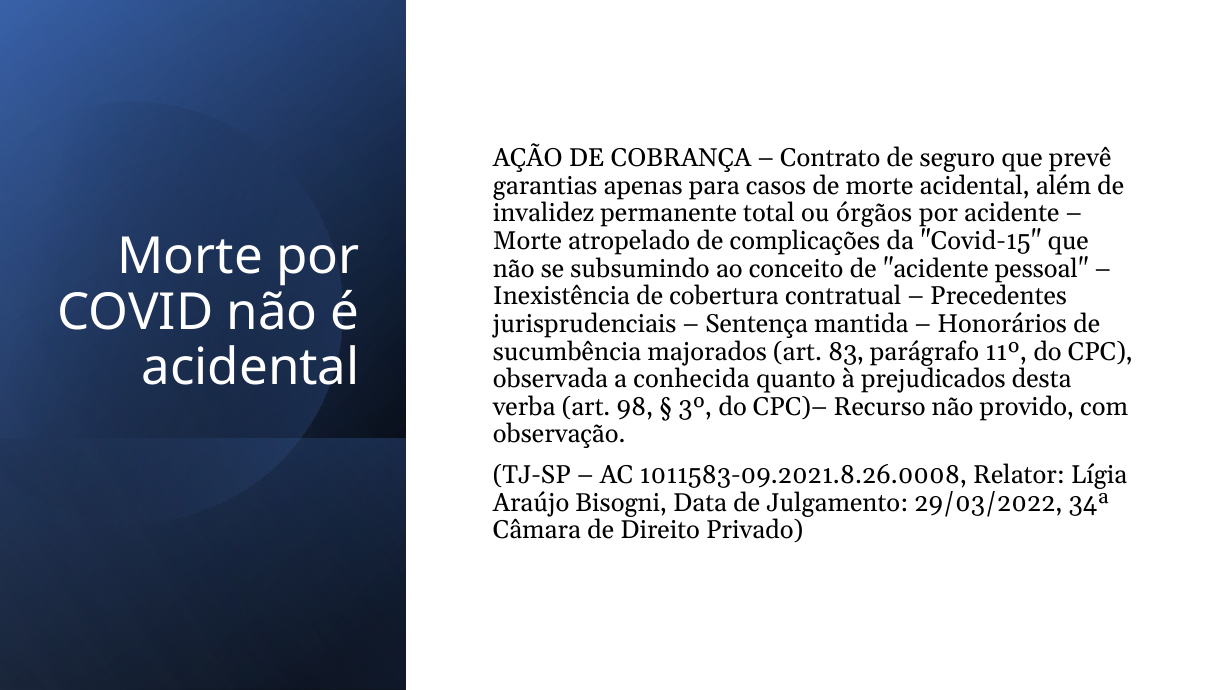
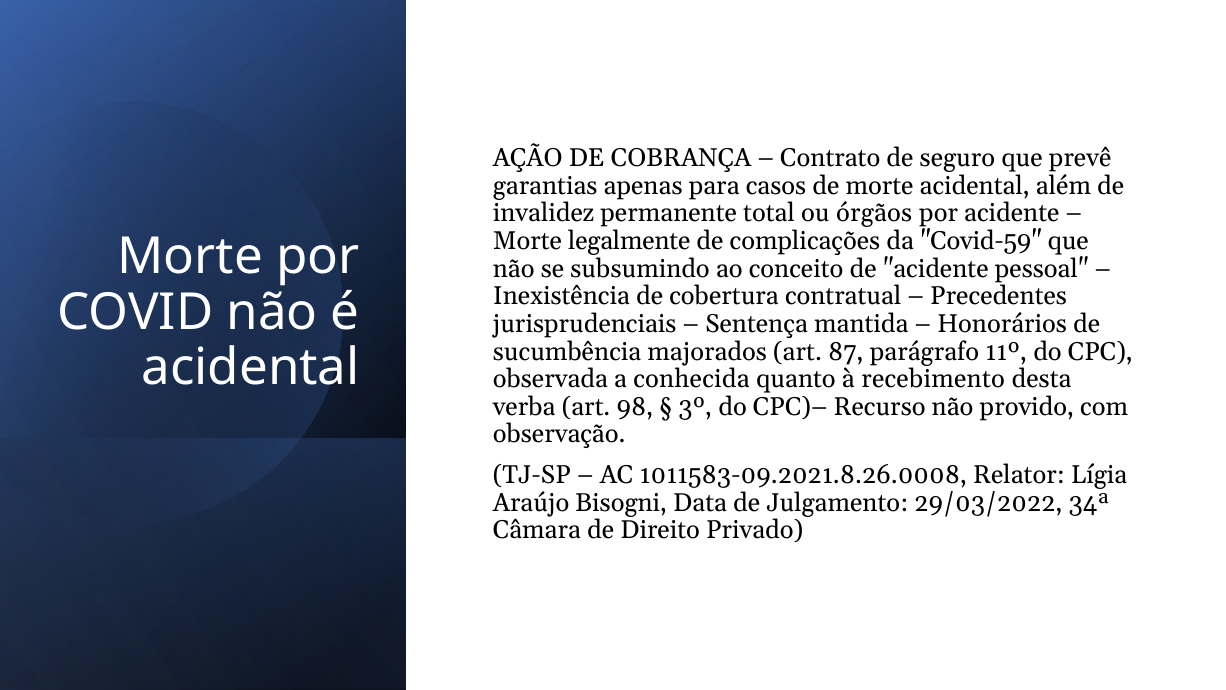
atropelado: atropelado -> legalmente
Covid-15: Covid-15 -> Covid-59
83: 83 -> 87
prejudicados: prejudicados -> recebimento
